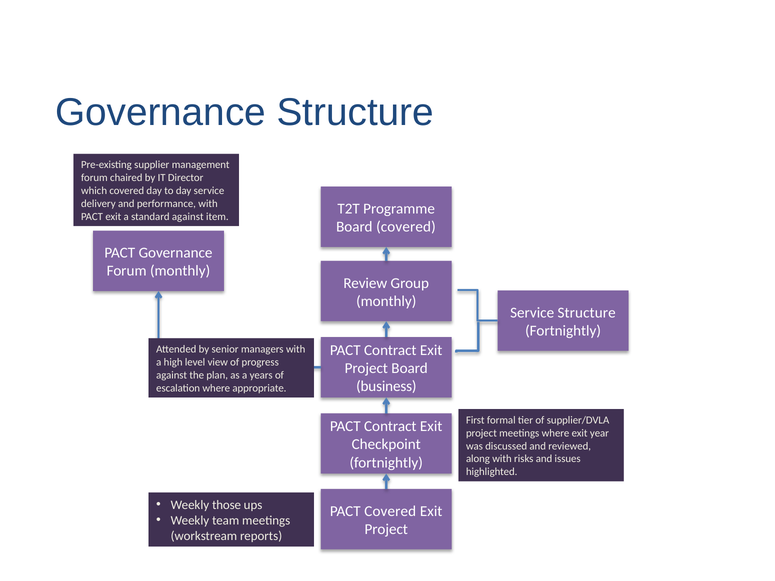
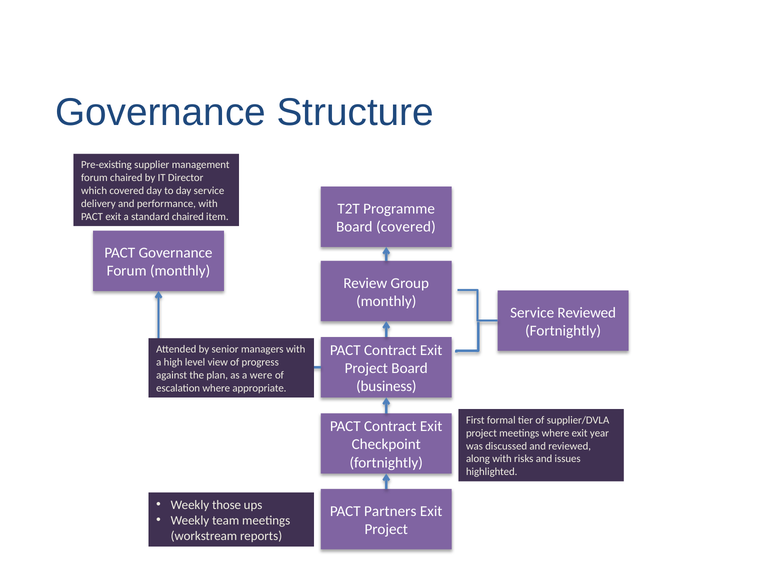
standard against: against -> chaired
Service Structure: Structure -> Reviewed
years: years -> were
PACT Covered: Covered -> Partners
